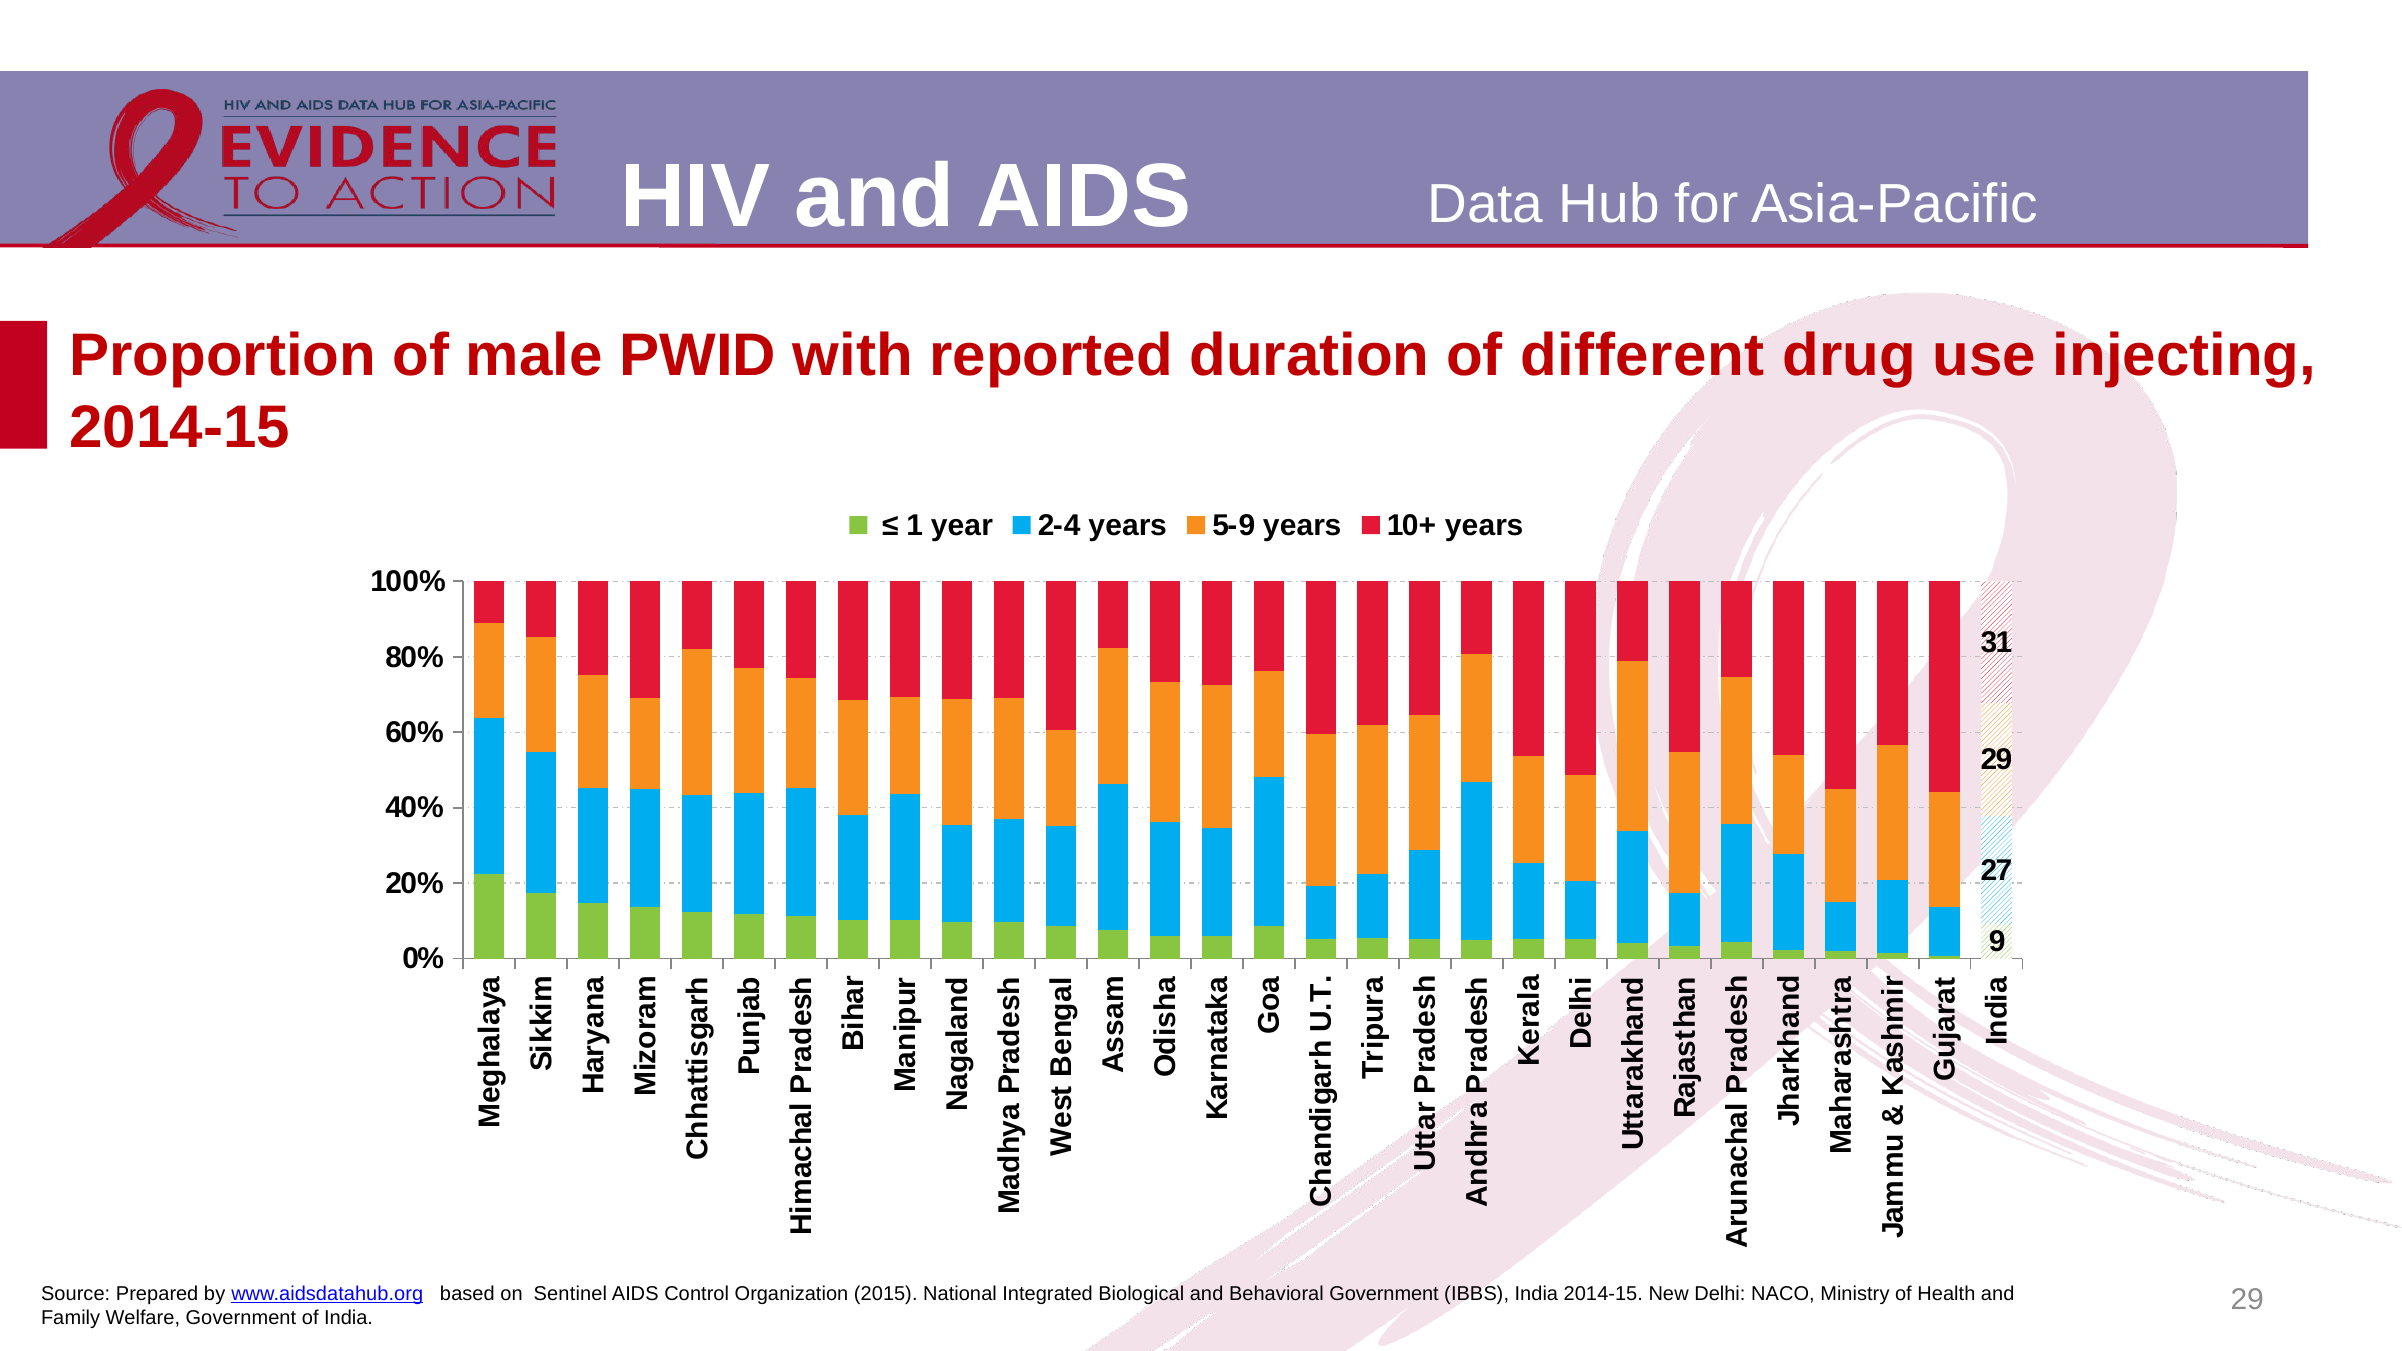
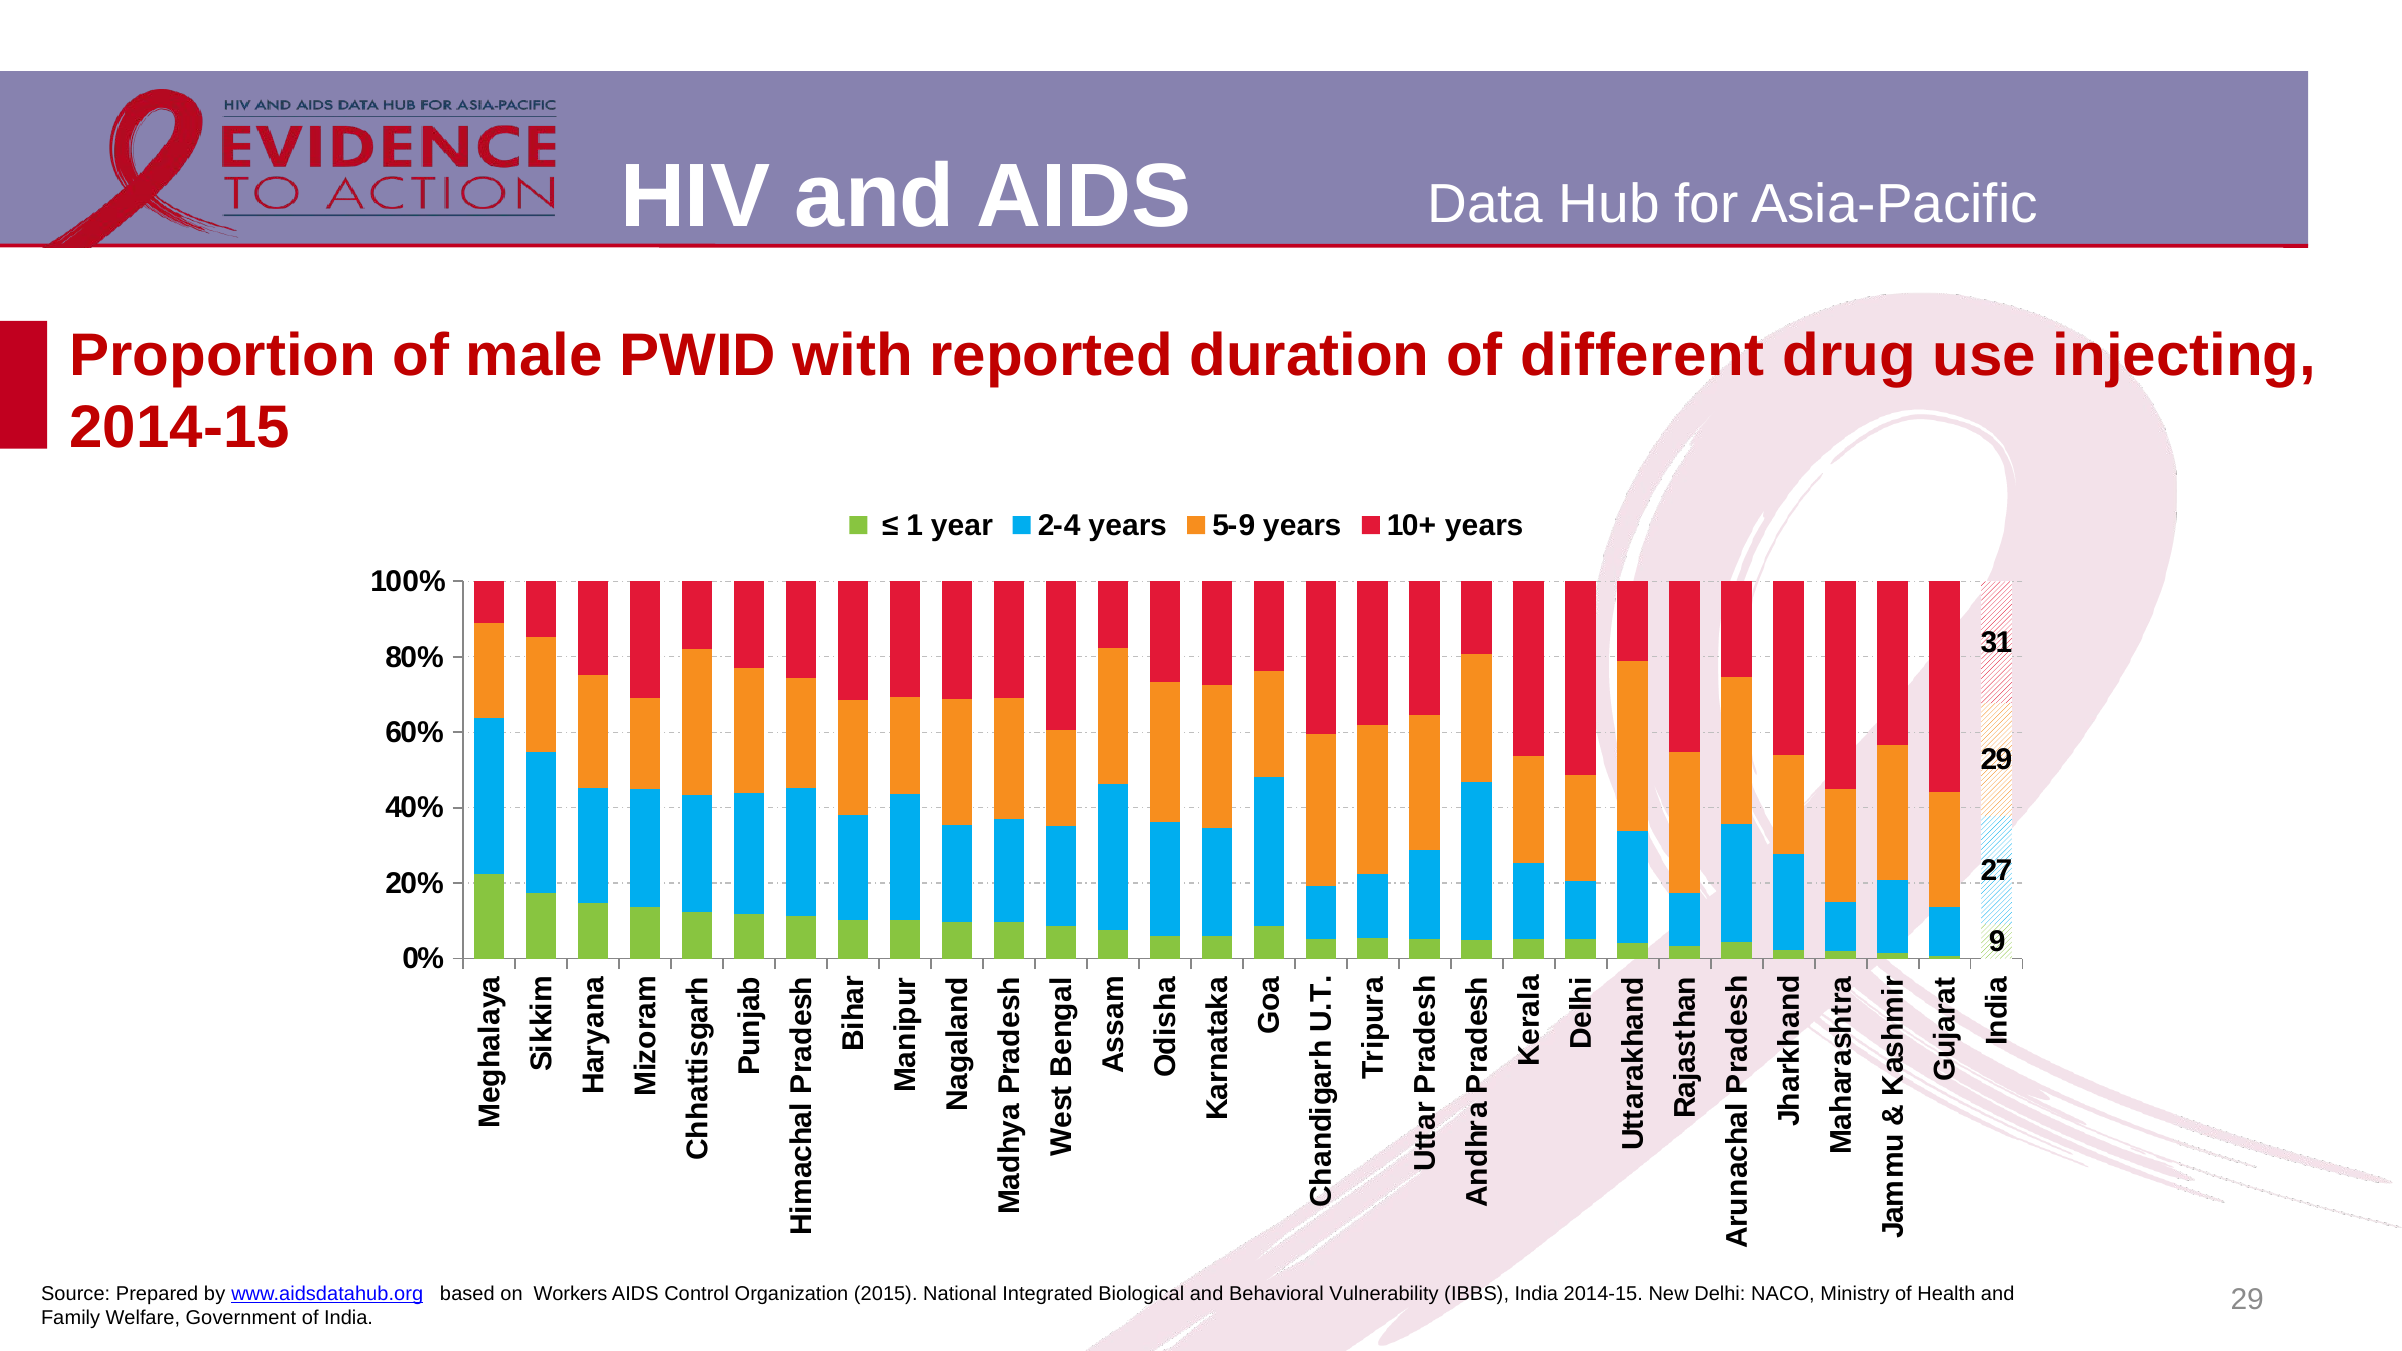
Sentinel: Sentinel -> Workers
Behavioral Government: Government -> Vulnerability
